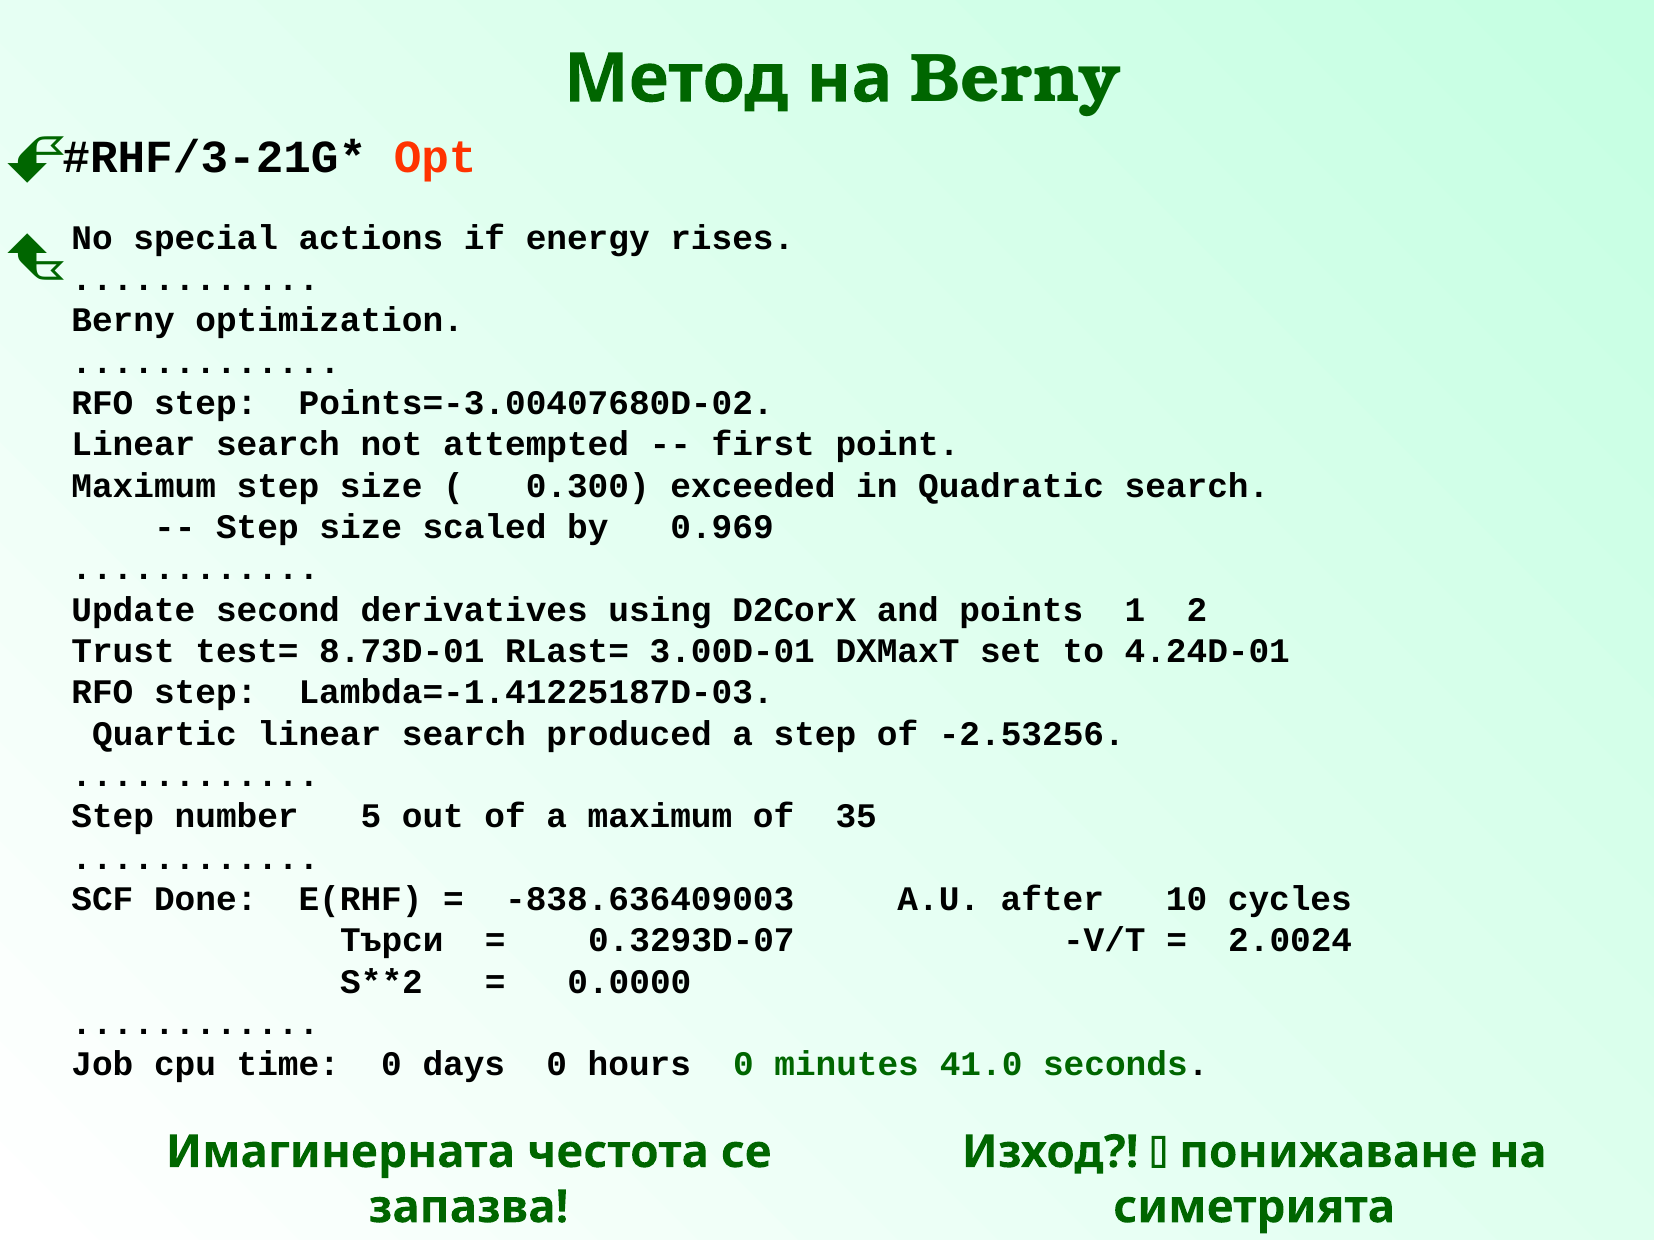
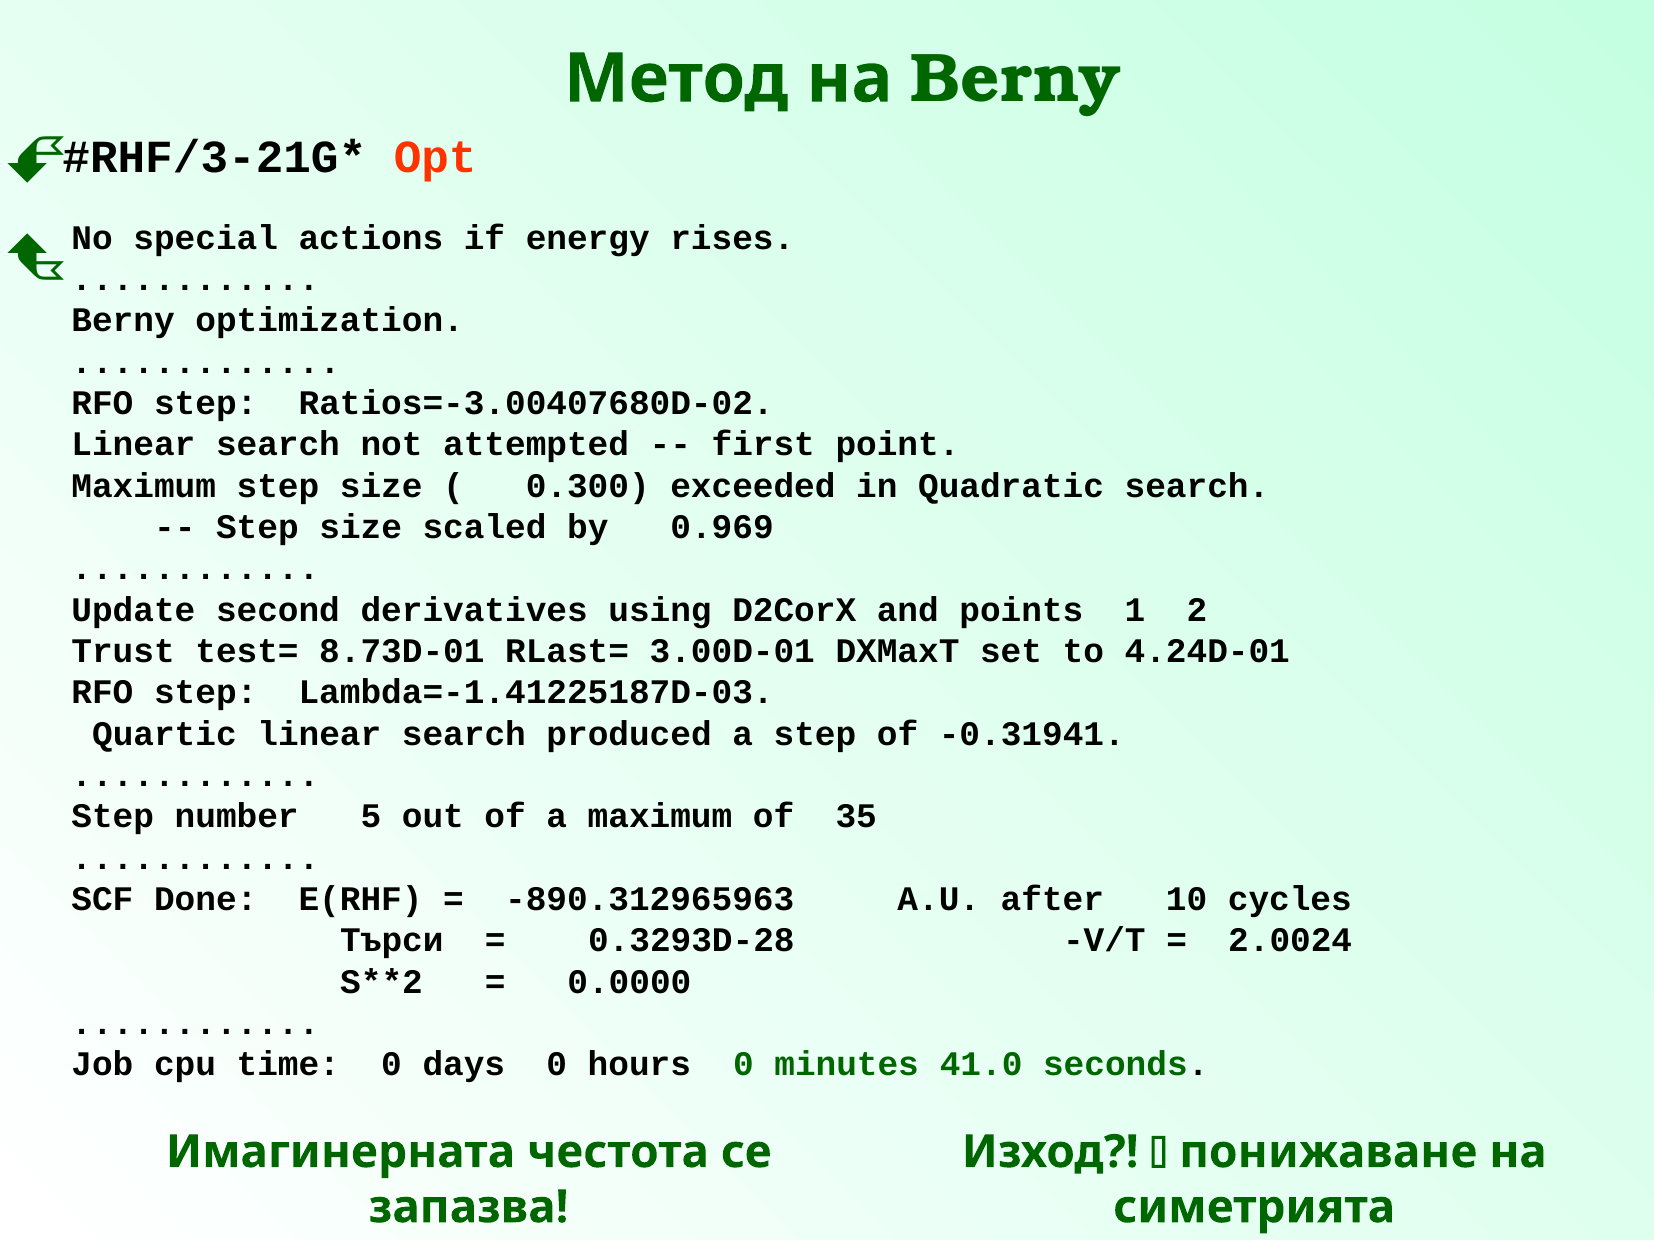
Points=-3.00407680D-02: Points=-3.00407680D-02 -> Ratios=-3.00407680D-02
-2.53256: -2.53256 -> -0.31941
-838.636409003: -838.636409003 -> -890.312965963
0.3293D-07: 0.3293D-07 -> 0.3293D-28
